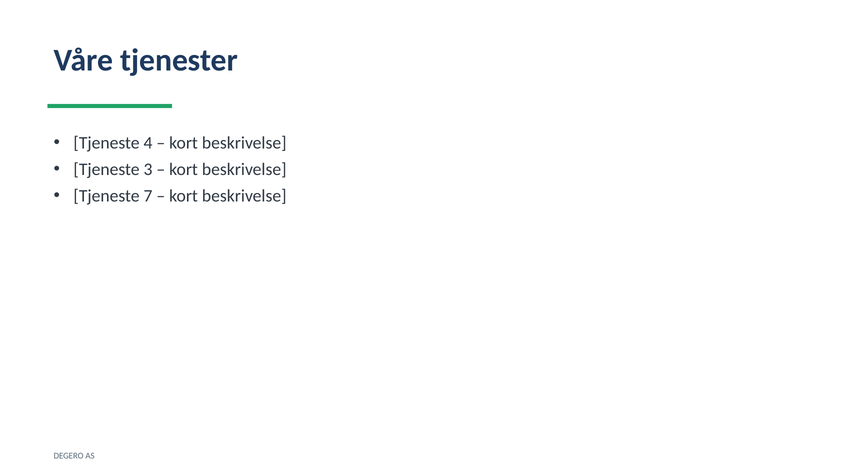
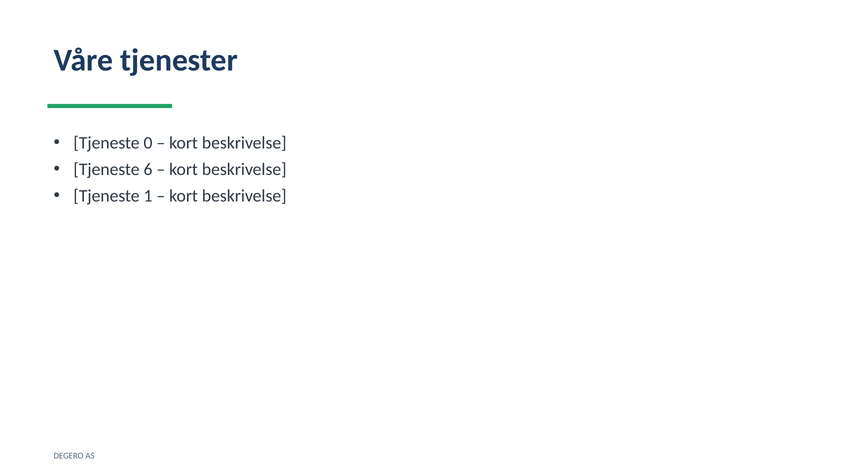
4: 4 -> 0
3: 3 -> 6
7: 7 -> 1
